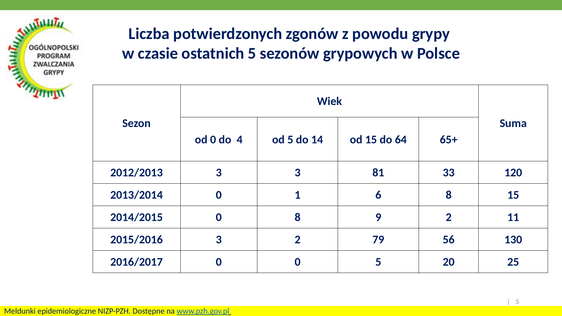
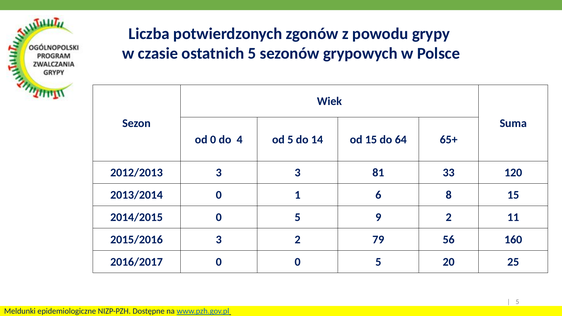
2014/2015 0 8: 8 -> 5
130: 130 -> 160
